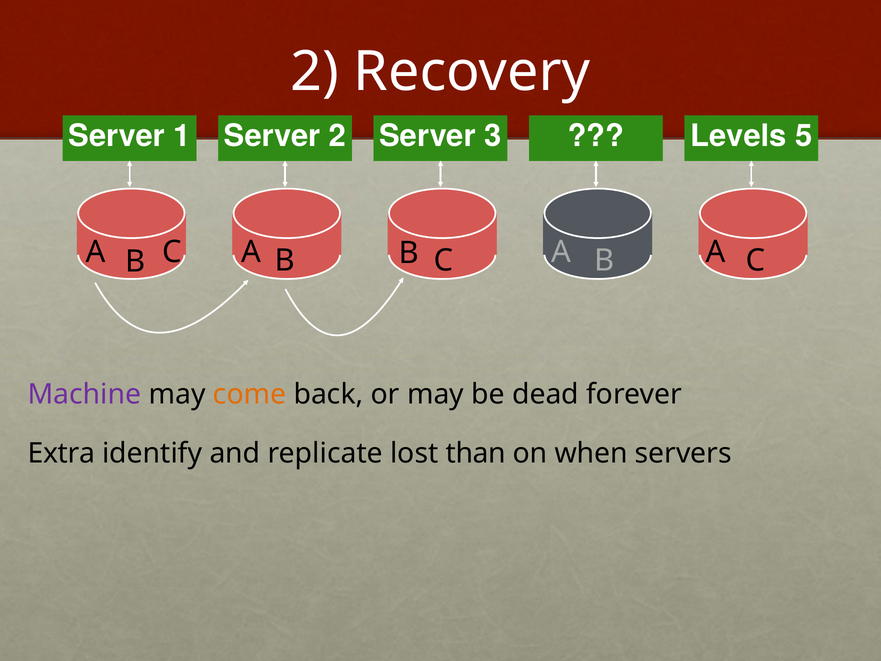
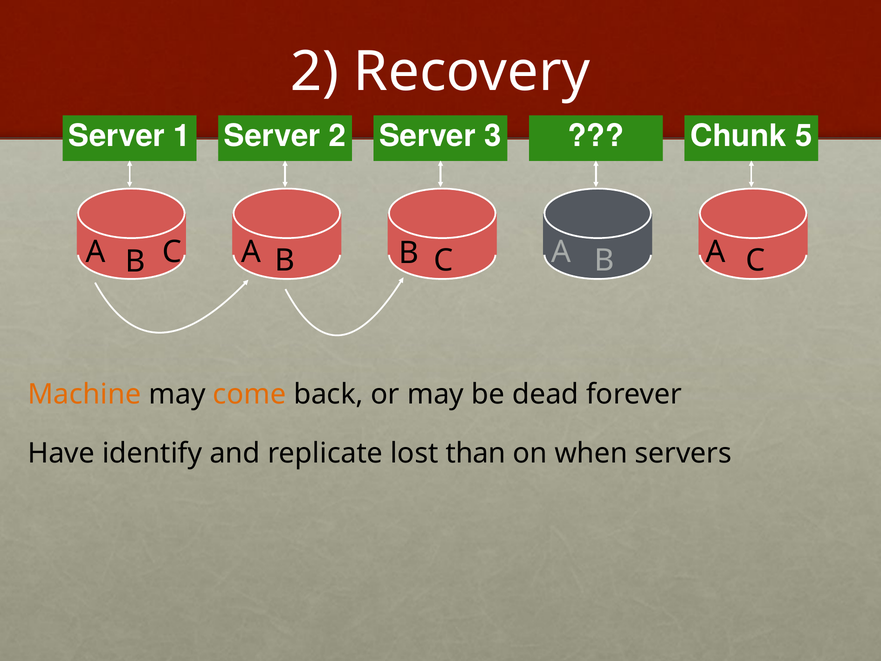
Levels: Levels -> Chunk
Machine colour: purple -> orange
Extra: Extra -> Have
